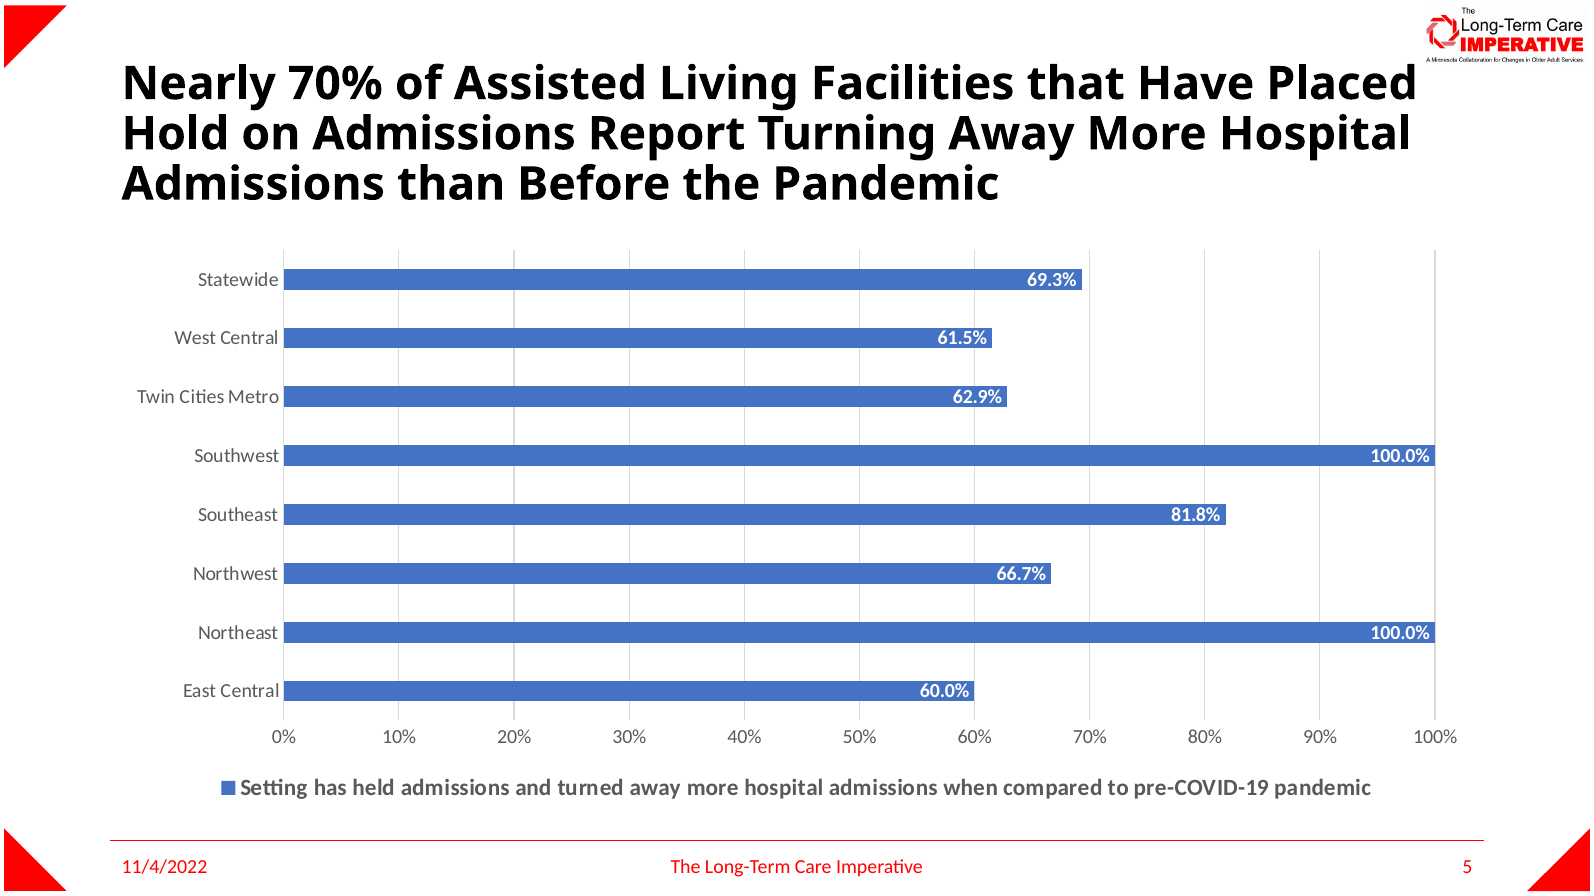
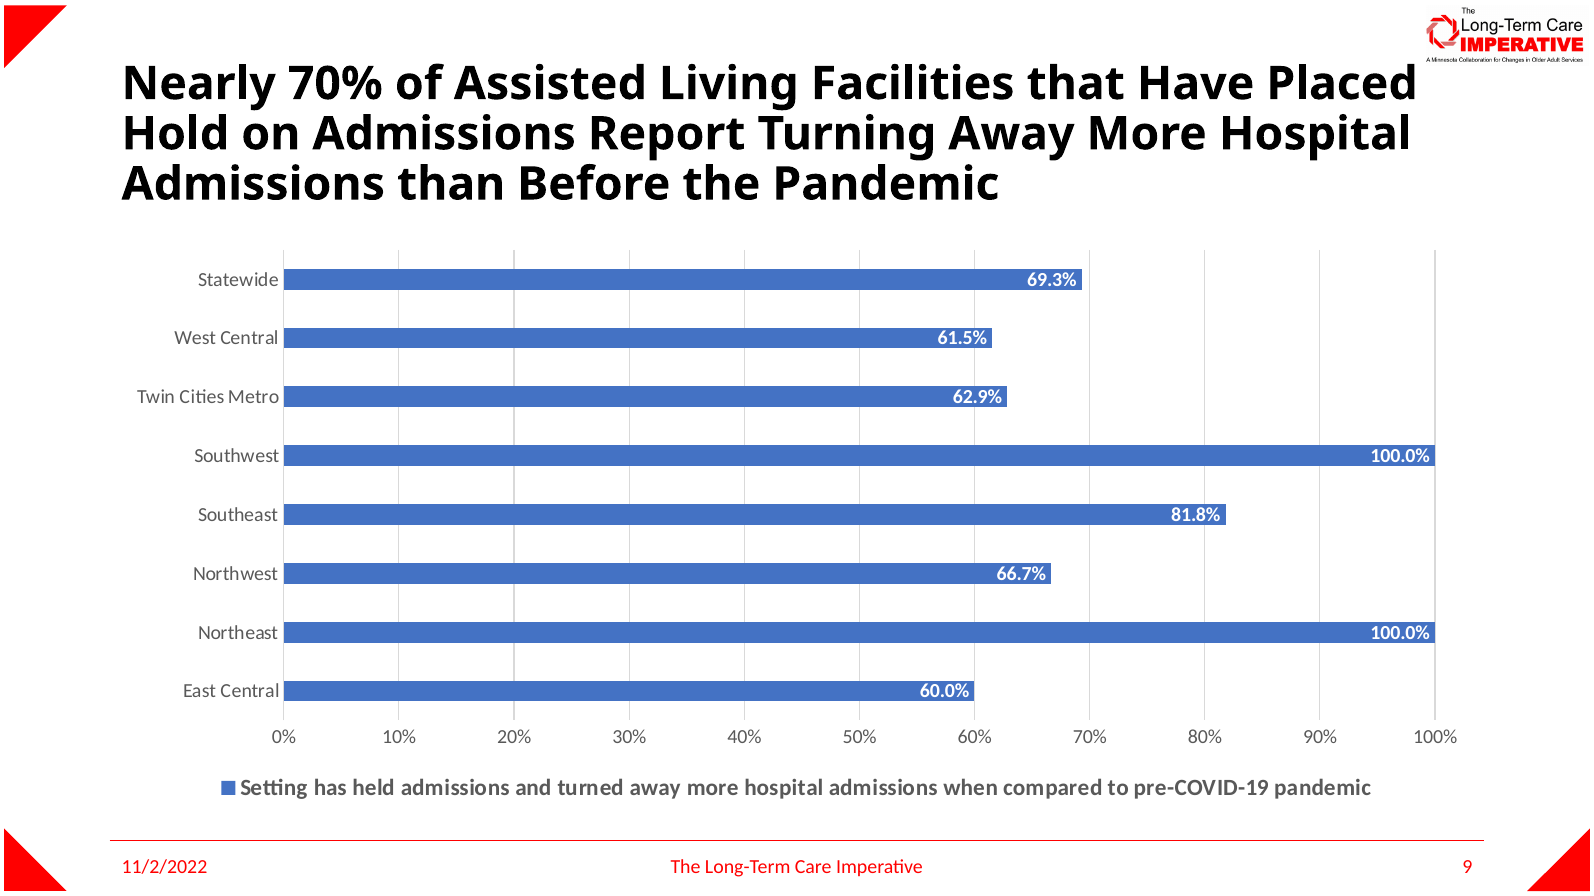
5: 5 -> 9
11/4/2022: 11/4/2022 -> 11/2/2022
